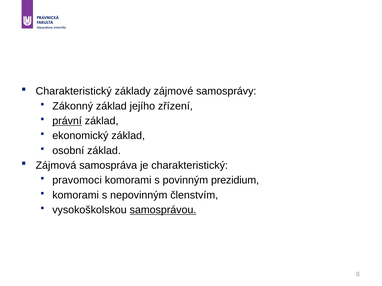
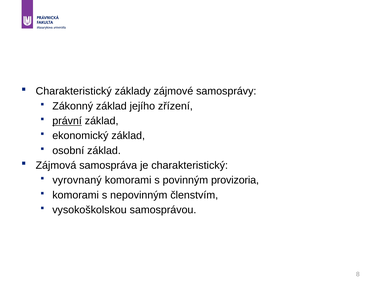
pravomoci: pravomoci -> vyrovnaný
prezidium: prezidium -> provizoria
samosprávou underline: present -> none
